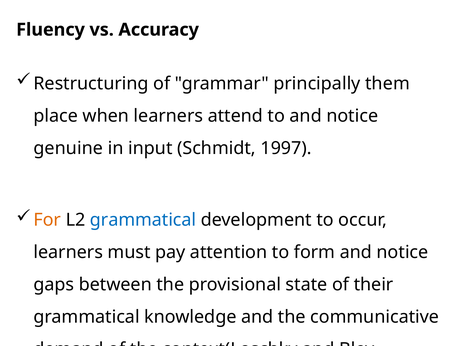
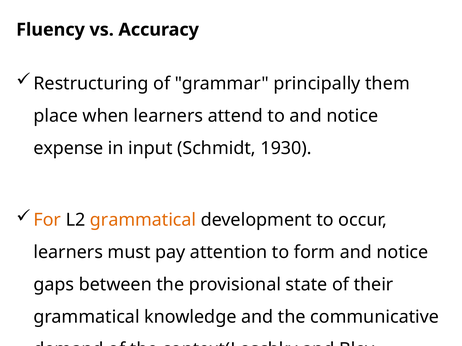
genuine: genuine -> expense
1997: 1997 -> 1930
grammatical at (143, 220) colour: blue -> orange
